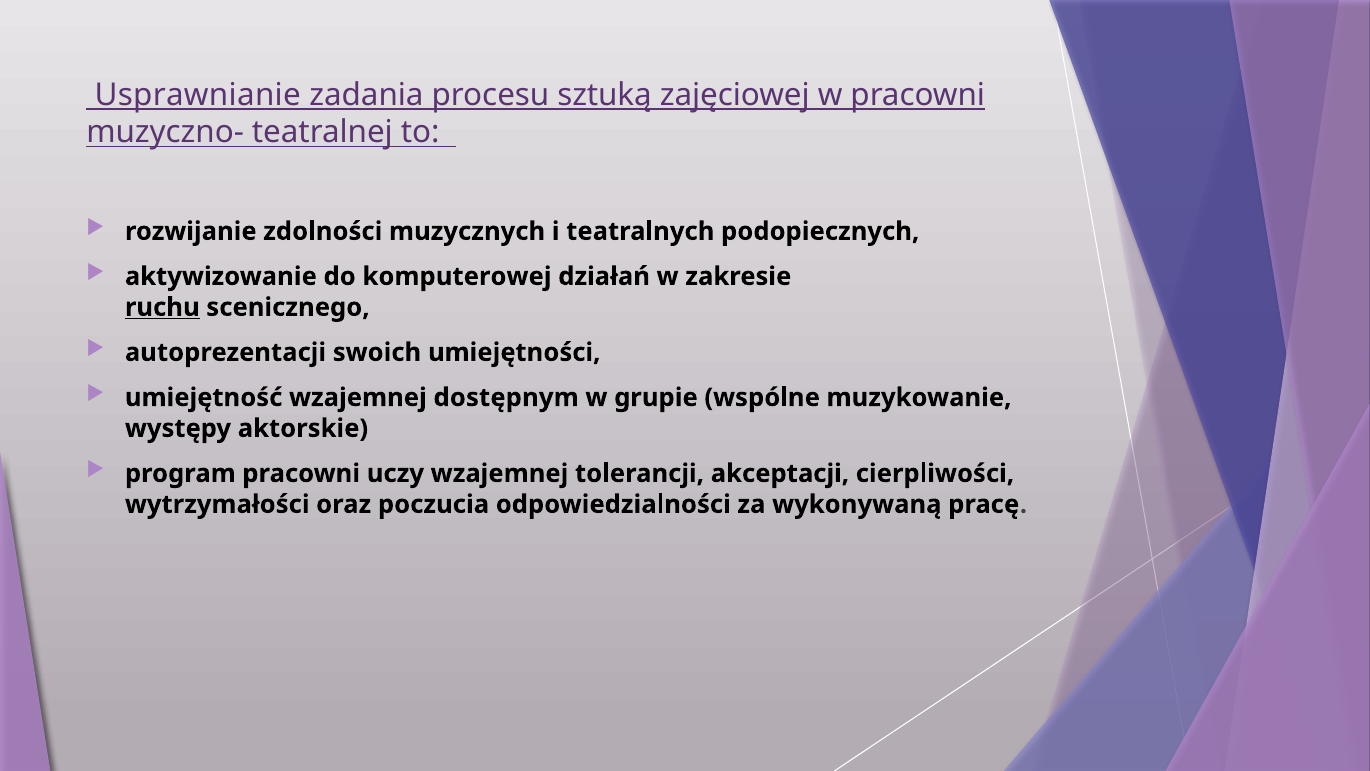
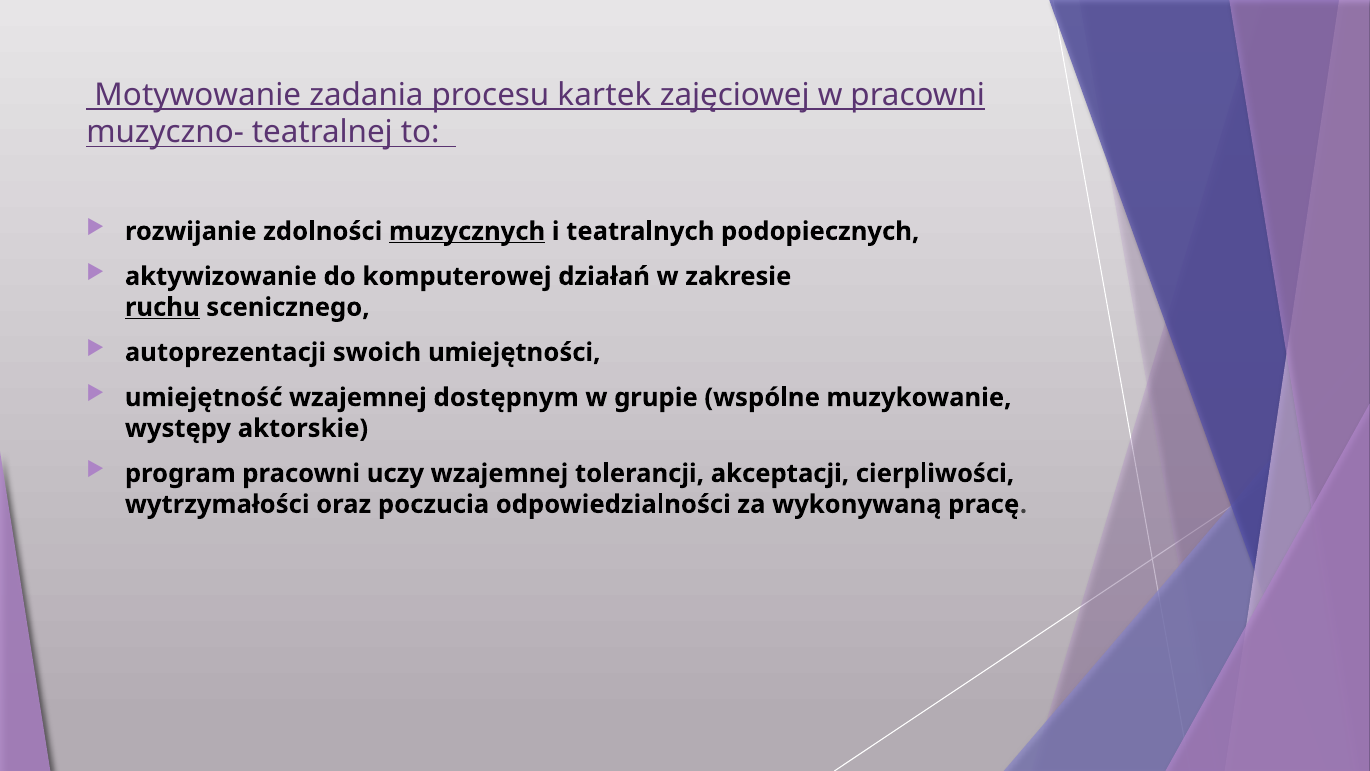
Usprawnianie: Usprawnianie -> Motywowanie
sztuką: sztuką -> kartek
muzycznych underline: none -> present
